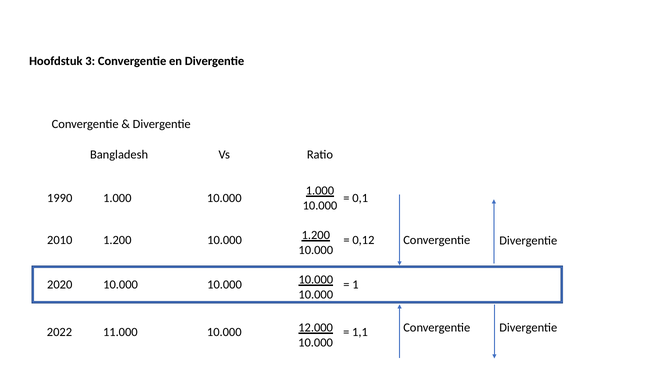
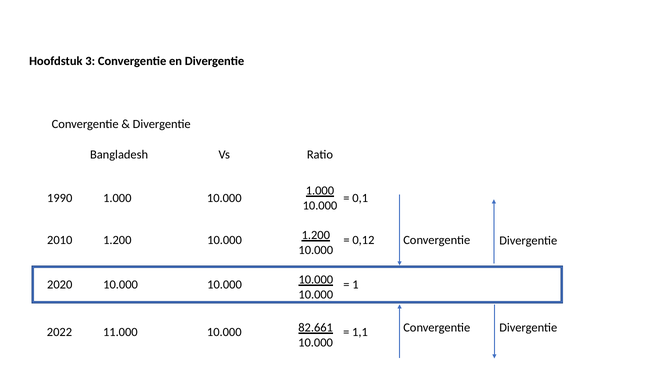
12.000: 12.000 -> 82.661
